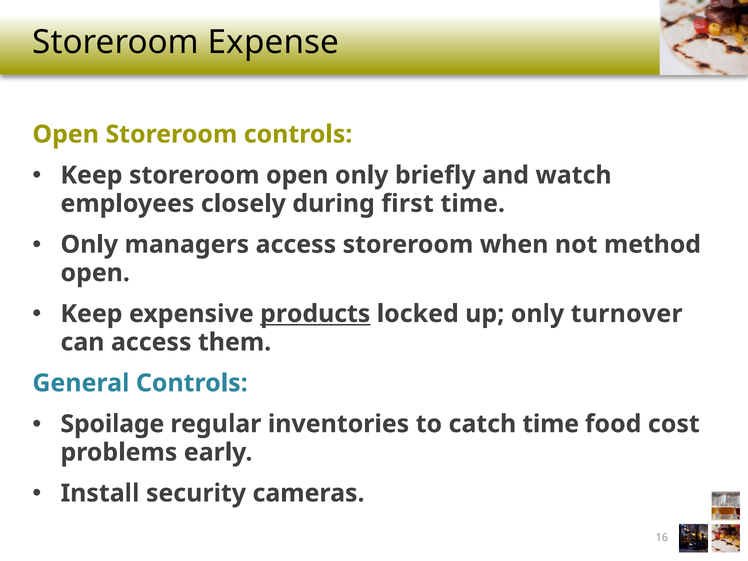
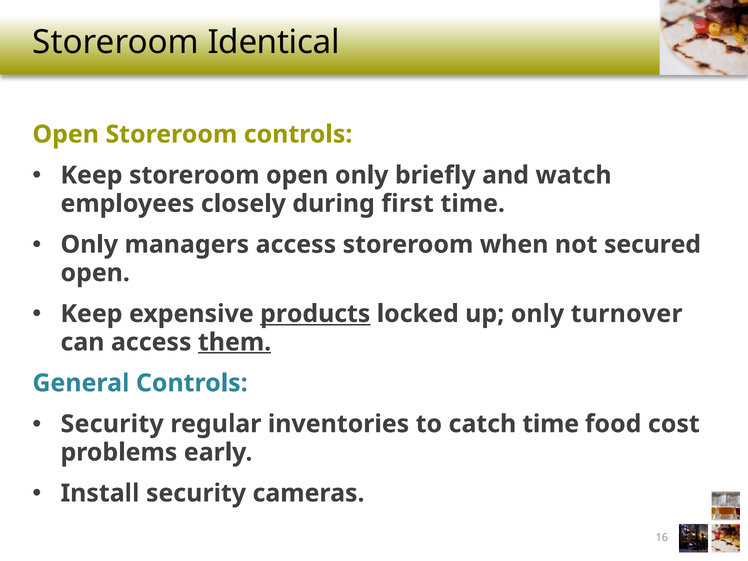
Expense: Expense -> Identical
method: method -> secured
them underline: none -> present
Spoilage at (112, 424): Spoilage -> Security
